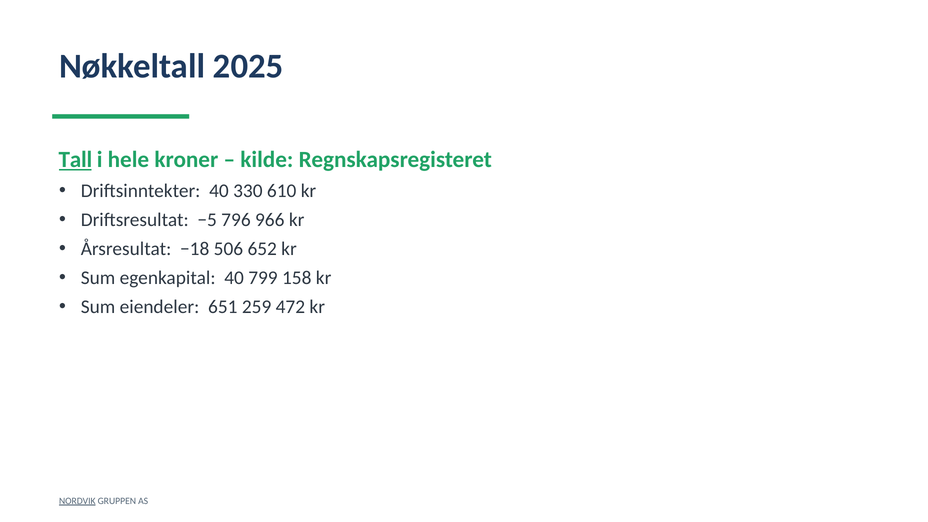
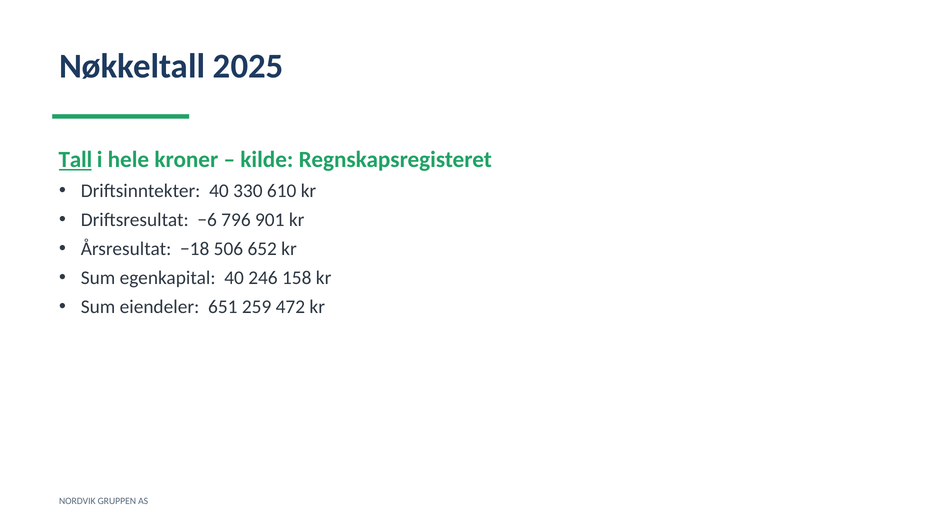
−5: −5 -> −6
966: 966 -> 901
799: 799 -> 246
NORDVIK underline: present -> none
